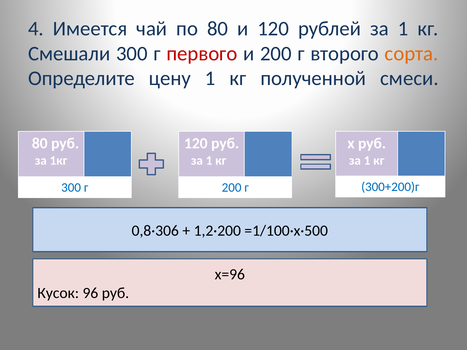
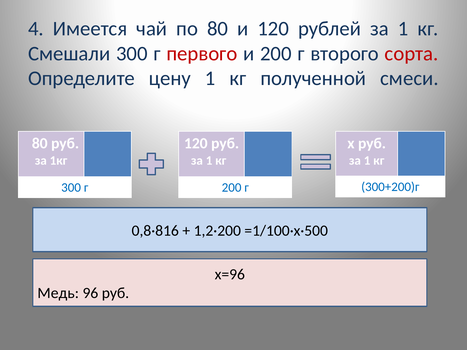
сорта colour: orange -> red
0,8·306: 0,8·306 -> 0,8·816
Кусок: Кусок -> Медь
